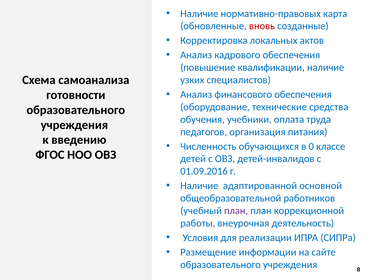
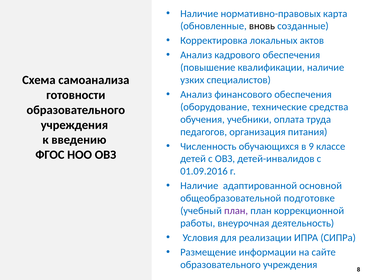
вновь colour: red -> black
0: 0 -> 9
работников: работников -> подготовке
